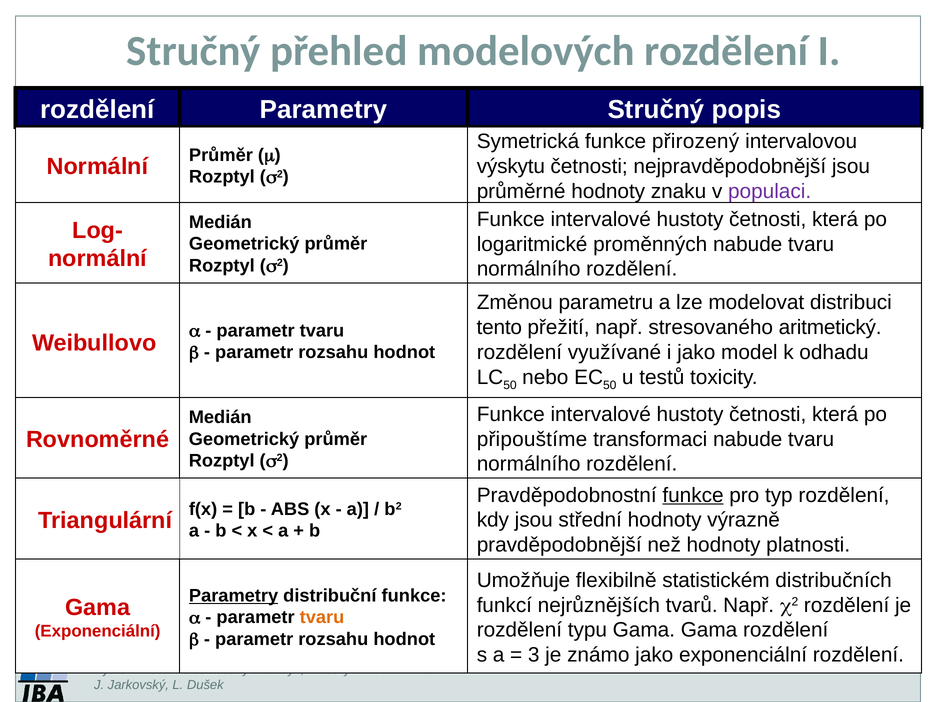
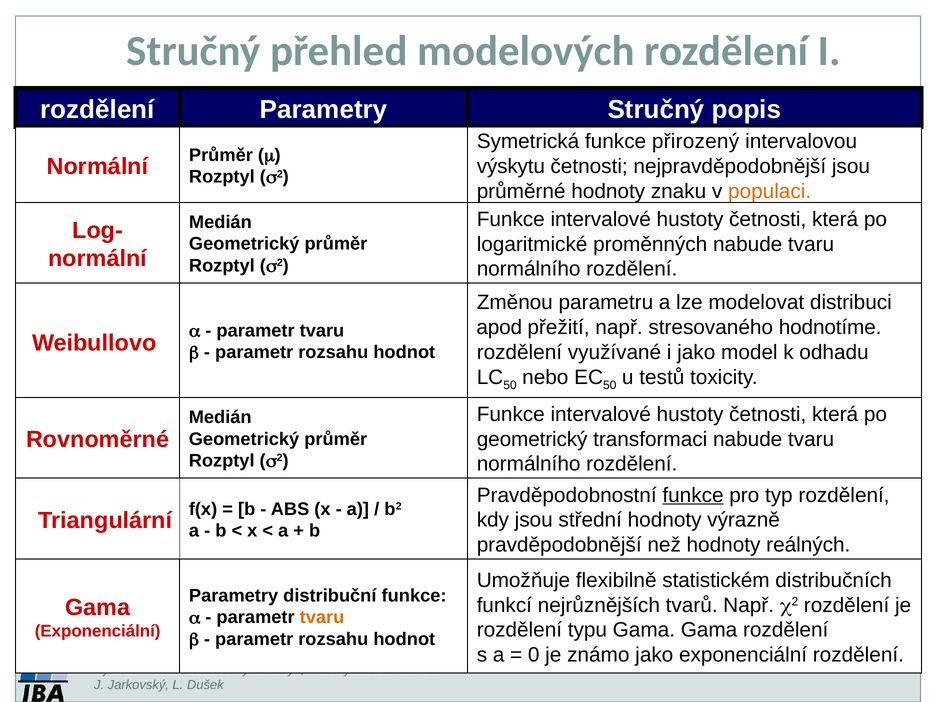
populaci colour: purple -> orange
tento: tento -> apod
aritmetický: aritmetický -> hodnotíme
připouštíme at (532, 440): připouštíme -> geometrický
platnosti: platnosti -> reálných
Parametry at (234, 596) underline: present -> none
3: 3 -> 0
